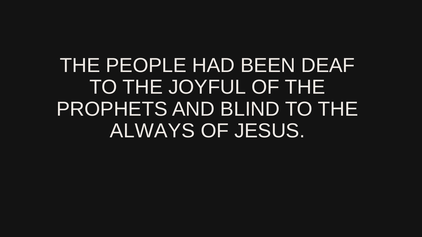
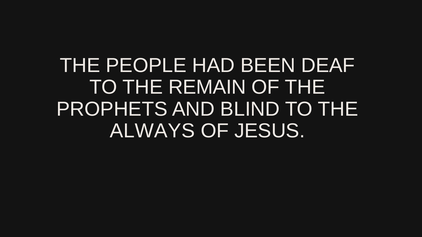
JOYFUL: JOYFUL -> REMAIN
